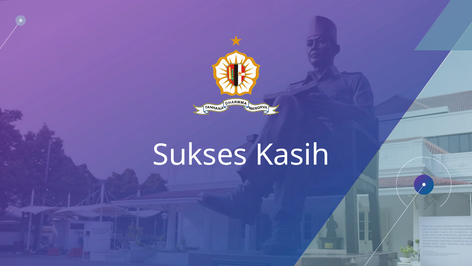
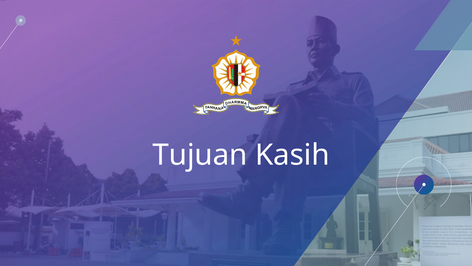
Sukses: Sukses -> Tujuan
